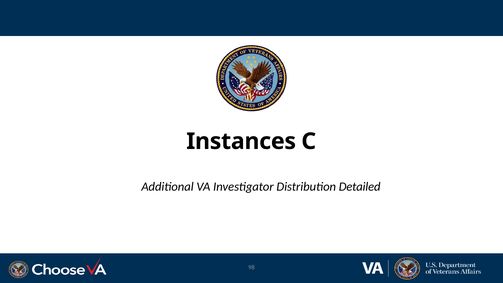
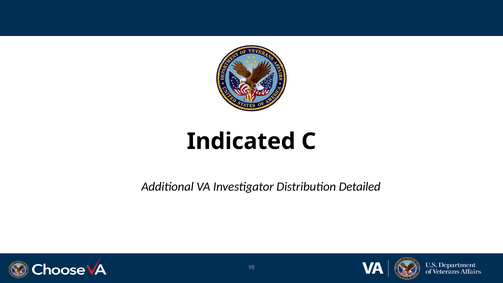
Instances: Instances -> Indicated
